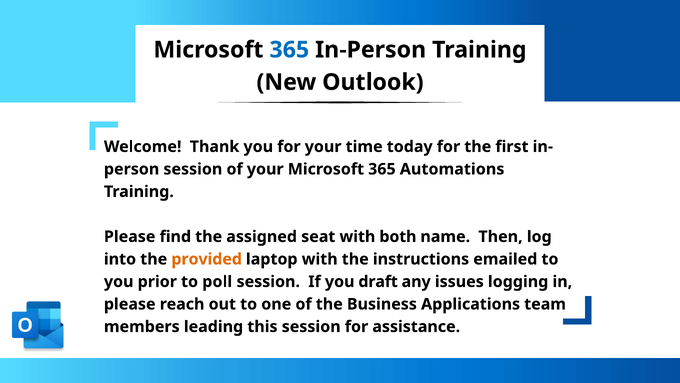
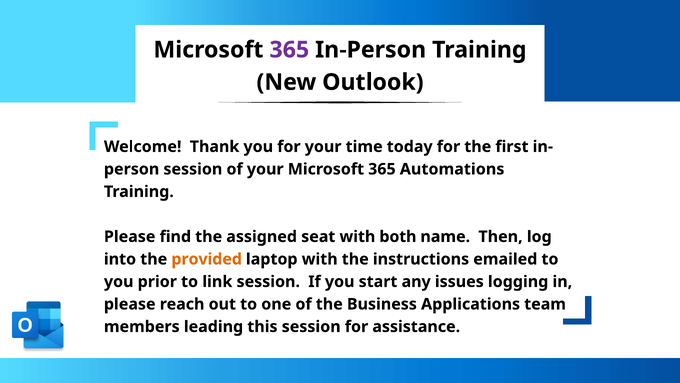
365 at (289, 50) colour: blue -> purple
poll: poll -> link
draft: draft -> start
